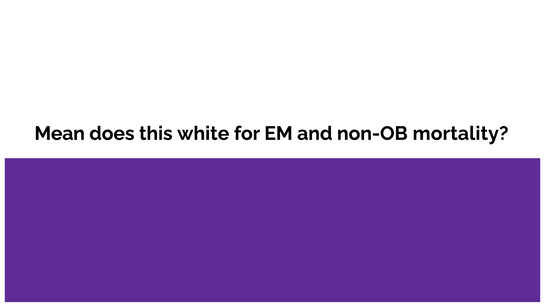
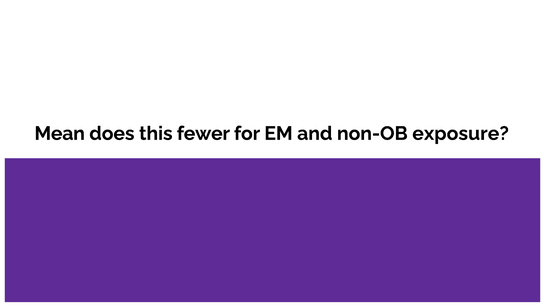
white: white -> fewer
mortality: mortality -> exposure
